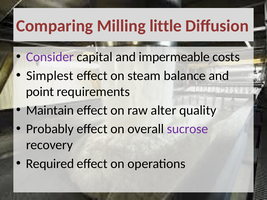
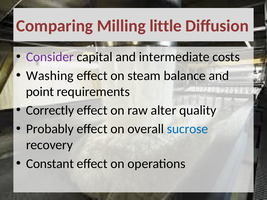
impermeable: impermeable -> intermediate
Simplest: Simplest -> Washing
Maintain: Maintain -> Correctly
sucrose colour: purple -> blue
Required: Required -> Constant
